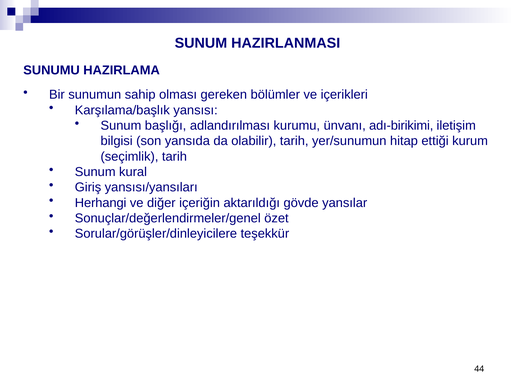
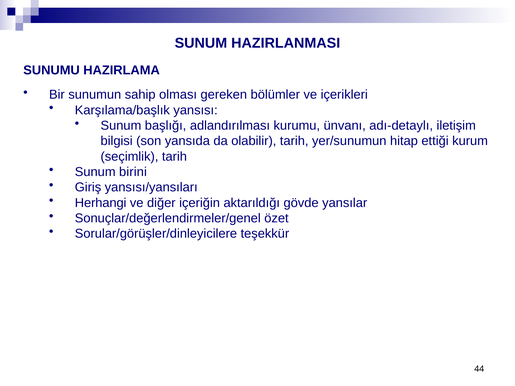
adı-birikimi: adı-birikimi -> adı-detaylı
kural: kural -> birini
